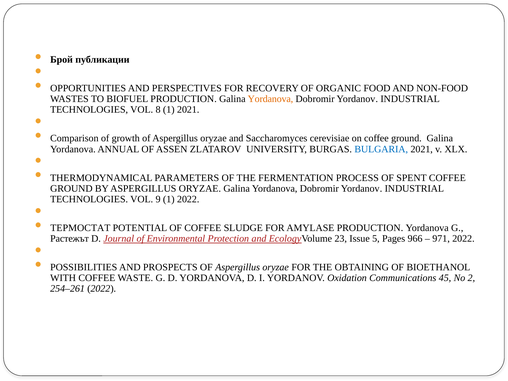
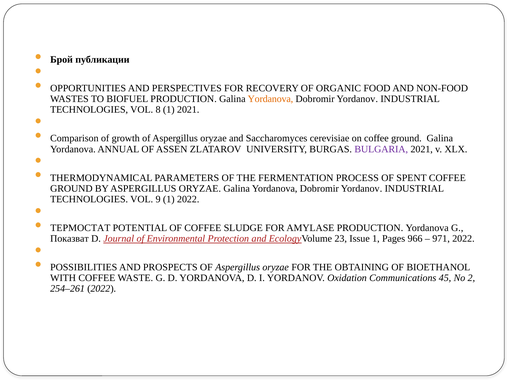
BULGARIA colour: blue -> purple
Растежът: Растежът -> Показват
Issue 5: 5 -> 1
